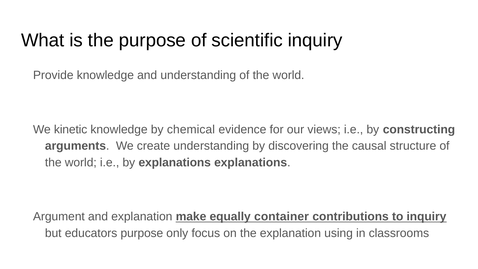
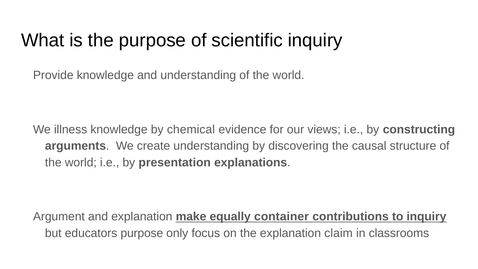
kinetic: kinetic -> illness
by explanations: explanations -> presentation
using: using -> claim
